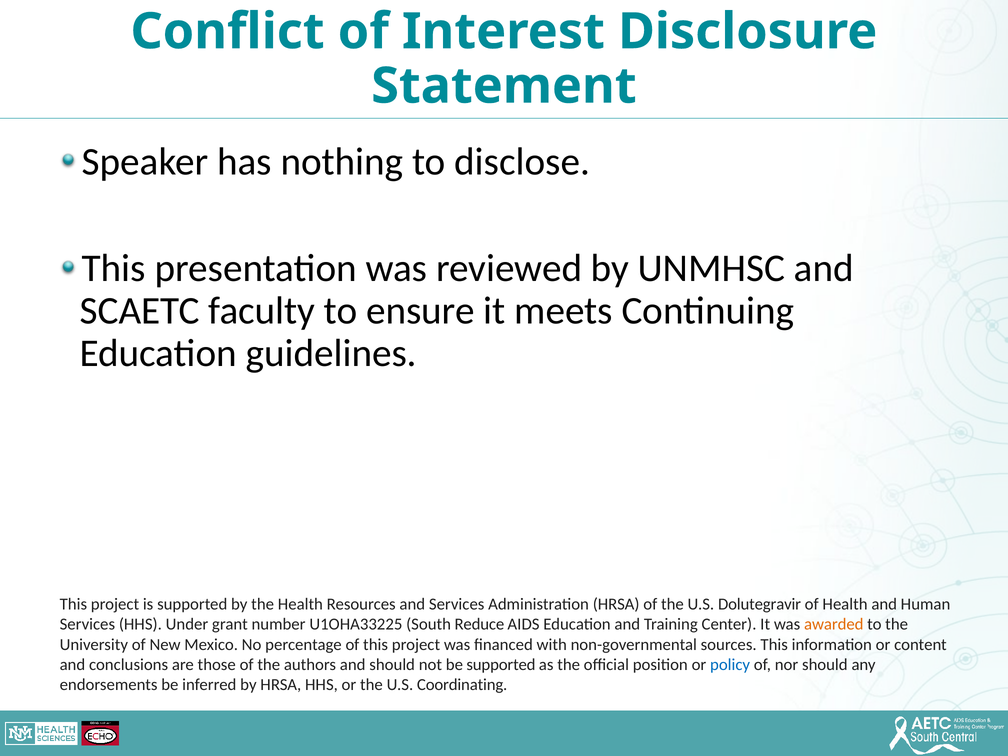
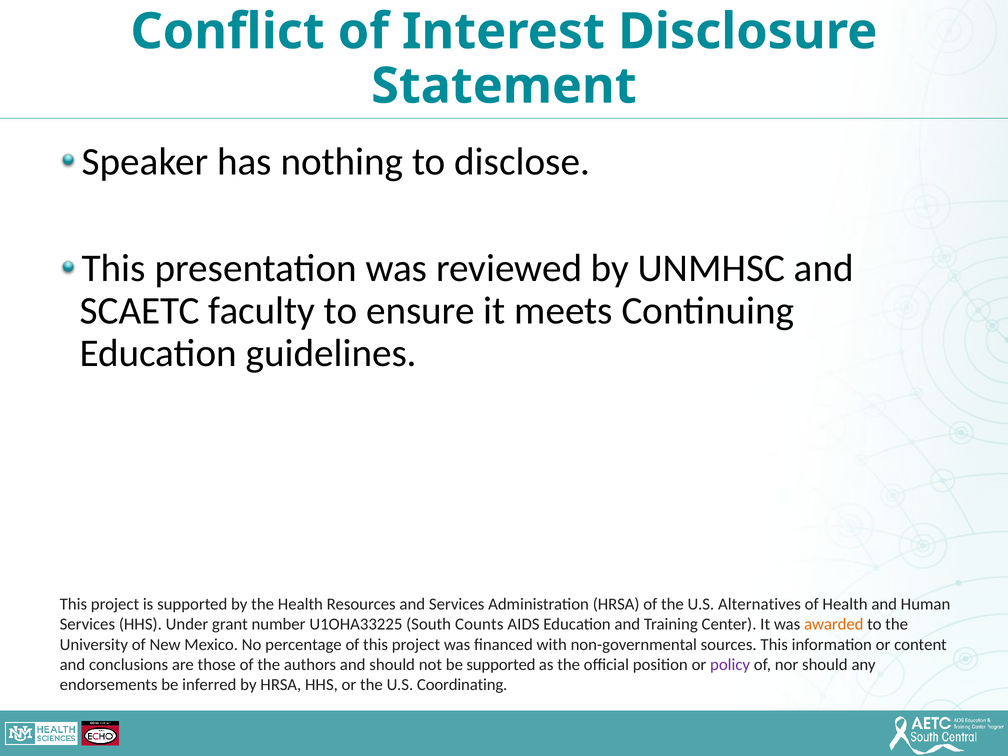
Dolutegravir: Dolutegravir -> Alternatives
Reduce: Reduce -> Counts
policy colour: blue -> purple
